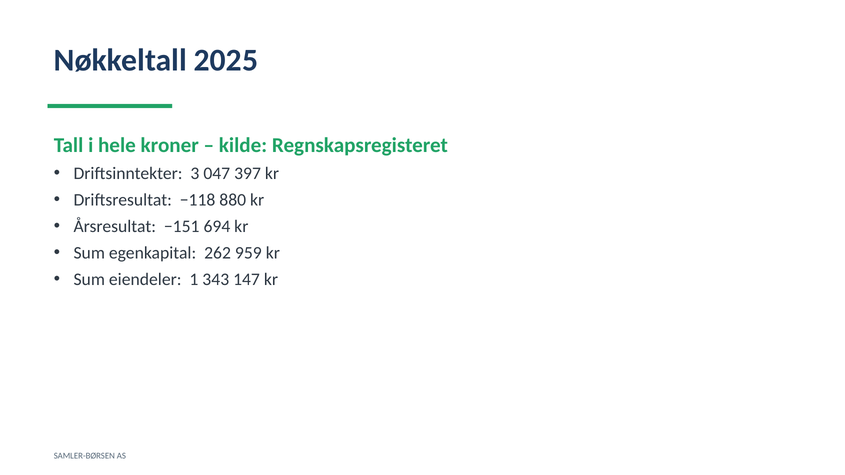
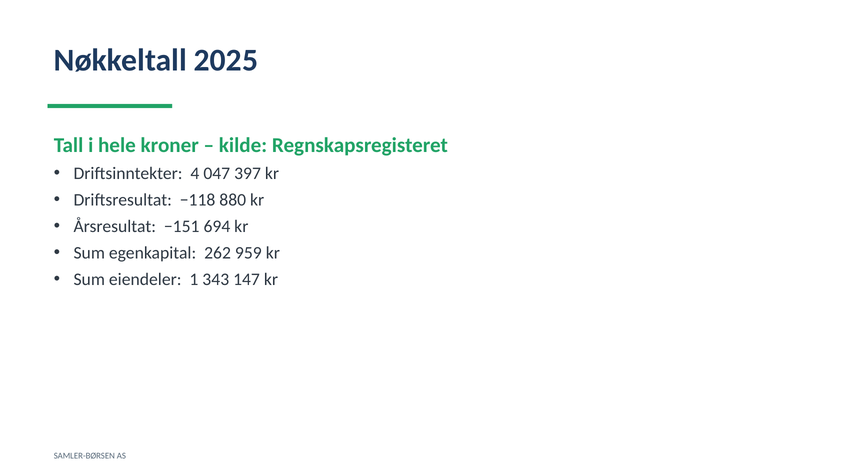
3: 3 -> 4
